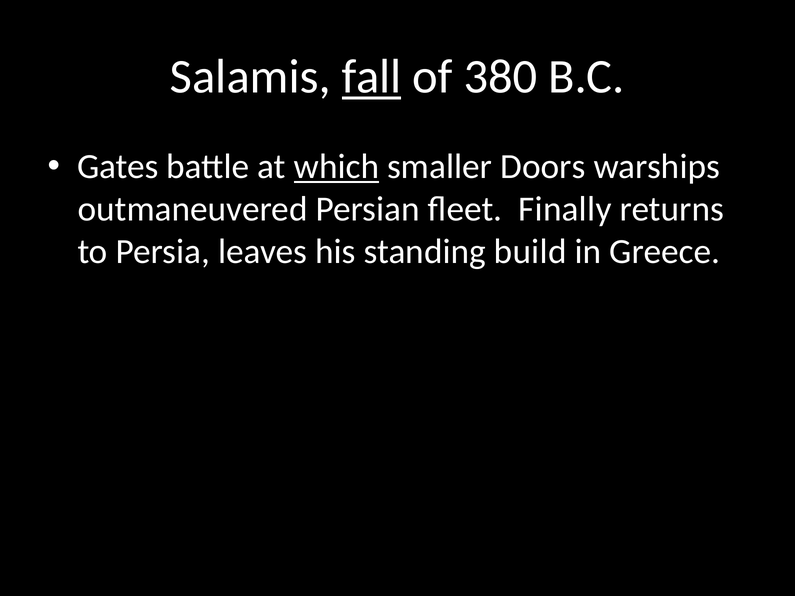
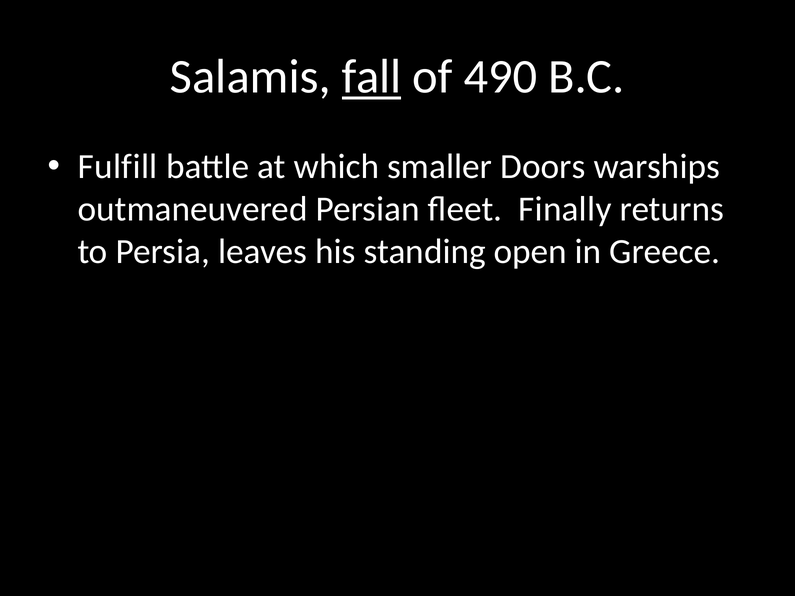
380: 380 -> 490
Gates: Gates -> Fulfill
which underline: present -> none
build: build -> open
